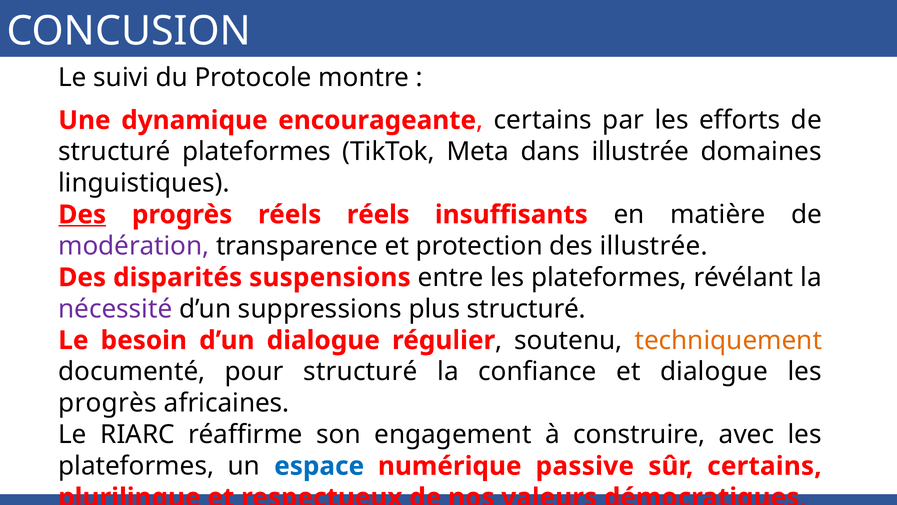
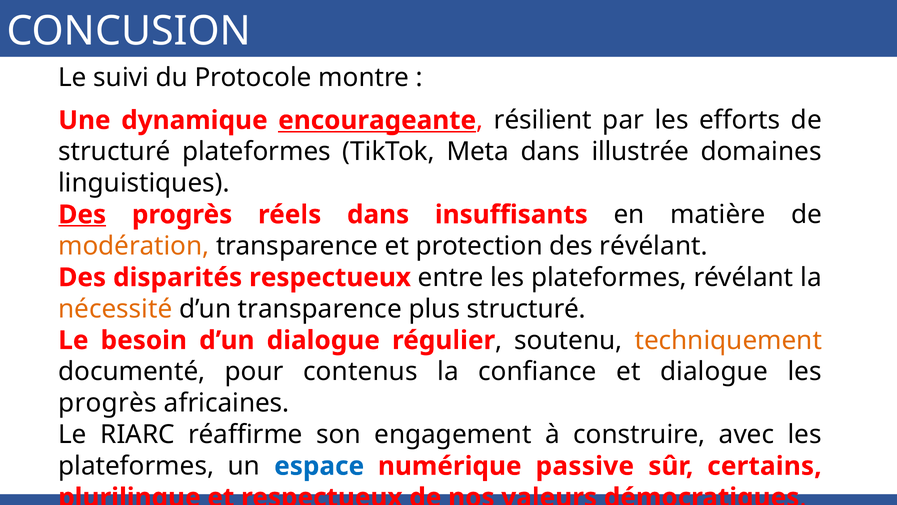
encourageante underline: none -> present
certains at (543, 120): certains -> résilient
réels réels: réels -> dans
modération colour: purple -> orange
des illustrée: illustrée -> révélant
disparités suspensions: suspensions -> respectueux
nécessité colour: purple -> orange
d’un suppressions: suppressions -> transparence
pour structuré: structuré -> contenus
